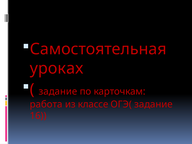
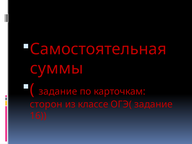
уроках: уроках -> суммы
работа: работа -> сторон
